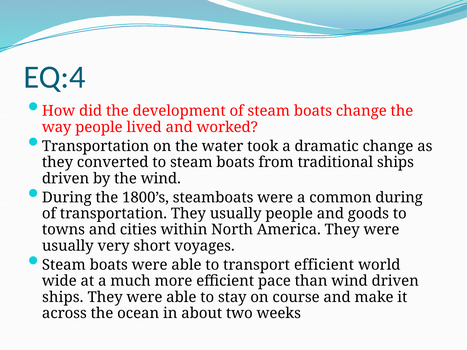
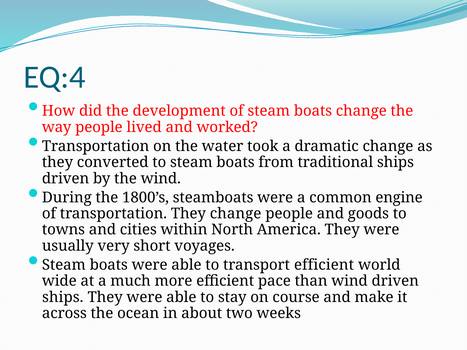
common during: during -> engine
They usually: usually -> change
